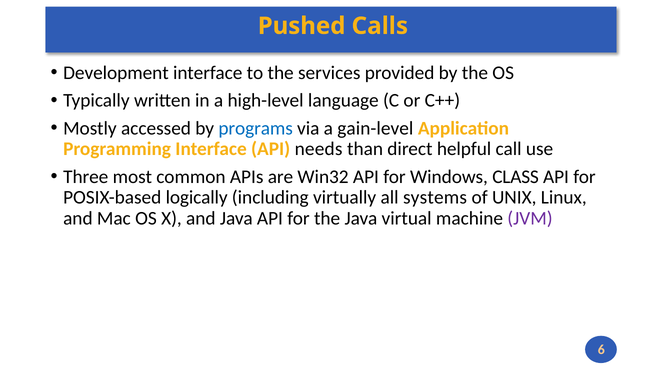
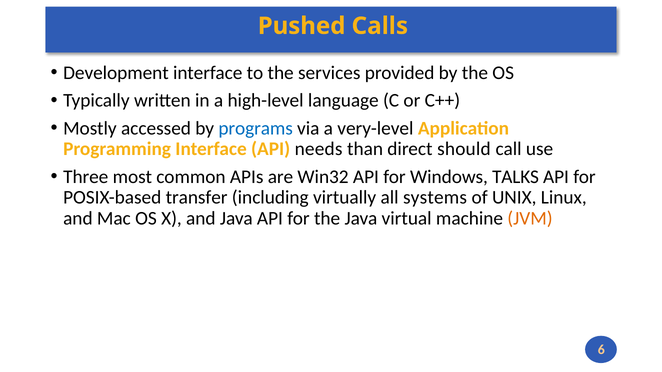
gain-level: gain-level -> very-level
helpful: helpful -> should
CLASS: CLASS -> TALKS
logically: logically -> transfer
JVM colour: purple -> orange
